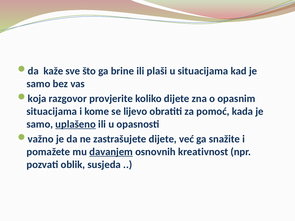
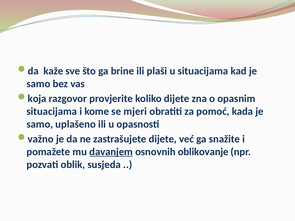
lijevo: lijevo -> mjeri
uplašeno underline: present -> none
kreativnost: kreativnost -> oblikovanje
